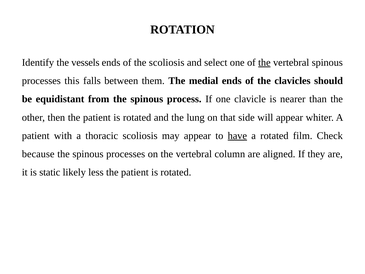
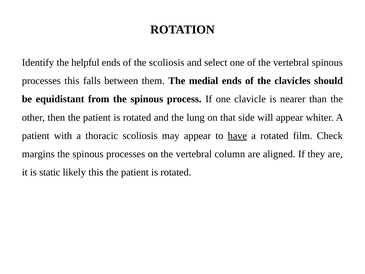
vessels: vessels -> helpful
the at (264, 62) underline: present -> none
because: because -> margins
likely less: less -> this
